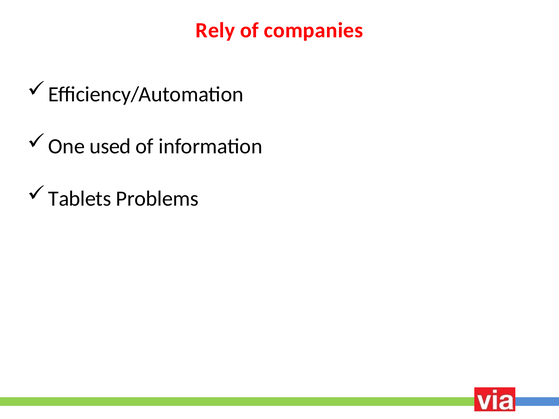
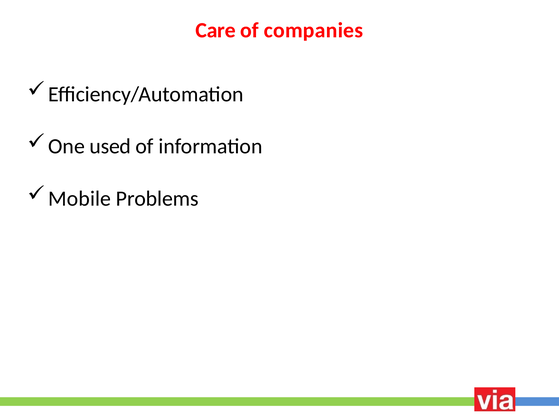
Rely: Rely -> Care
Tablets: Tablets -> Mobile
